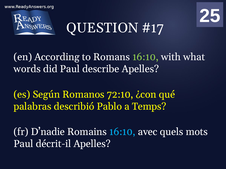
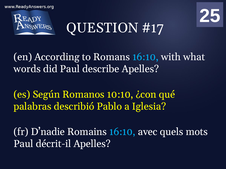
16:10 at (145, 57) colour: light green -> light blue
72:10: 72:10 -> 10:10
Temps: Temps -> Iglesia
